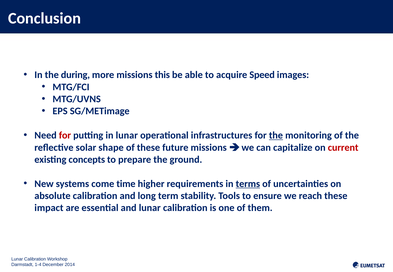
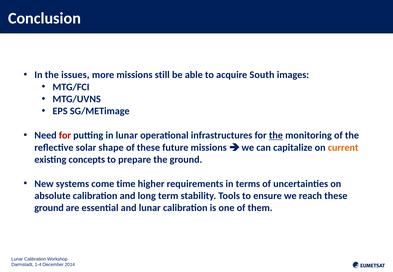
during: during -> issues
this: this -> still
Speed: Speed -> South
current colour: red -> orange
terms underline: present -> none
impact at (49, 208): impact -> ground
